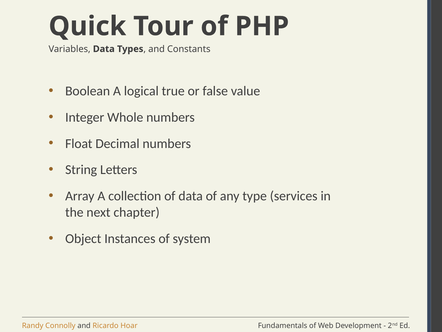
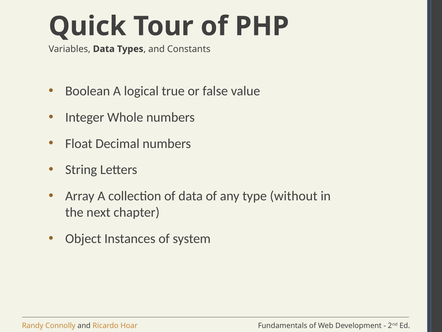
services: services -> without
